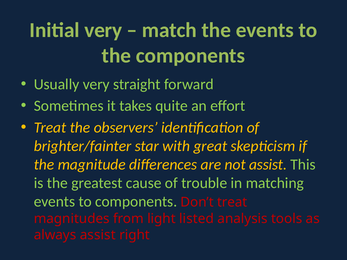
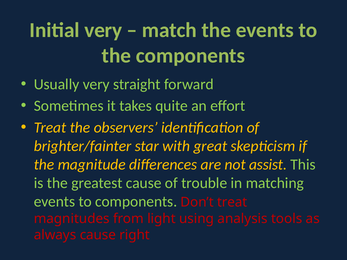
listed: listed -> using
always assist: assist -> cause
